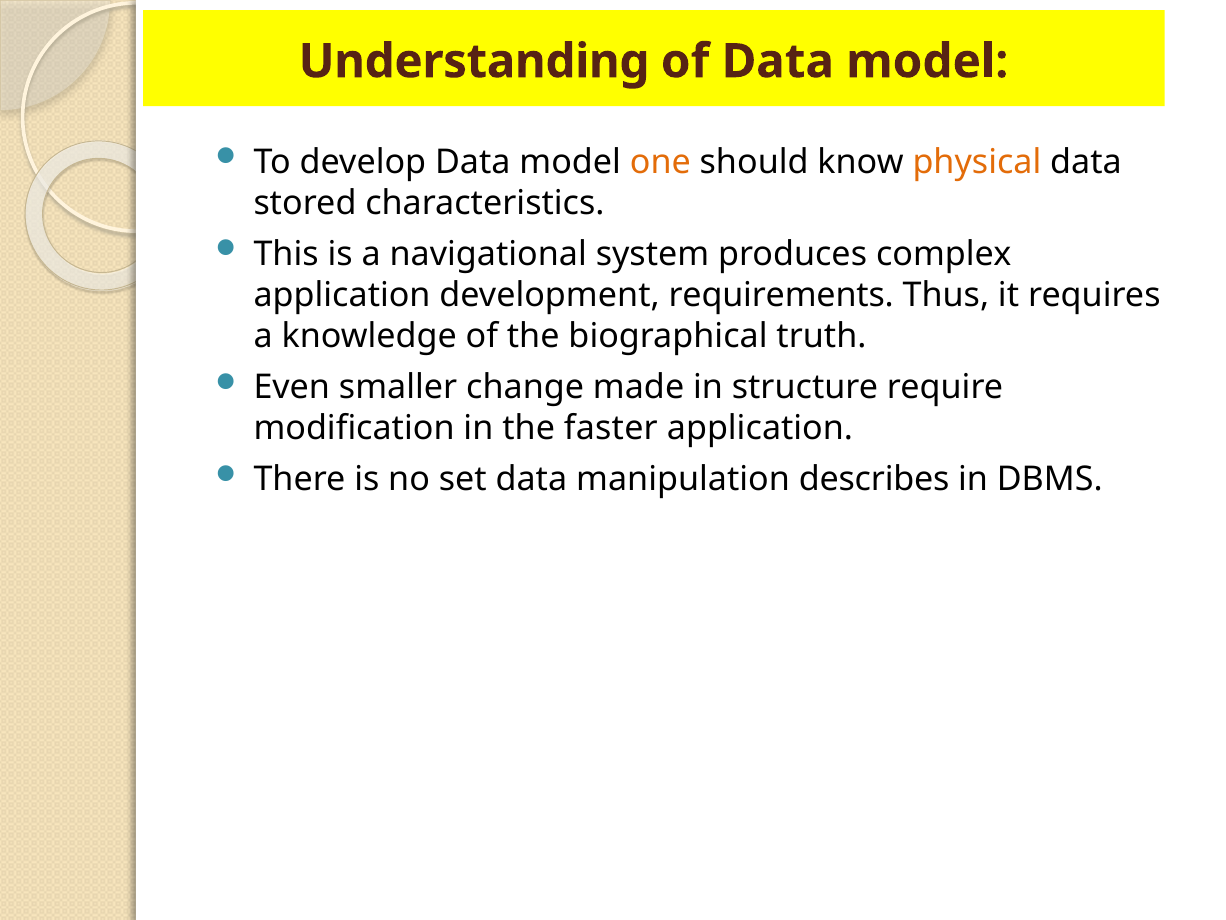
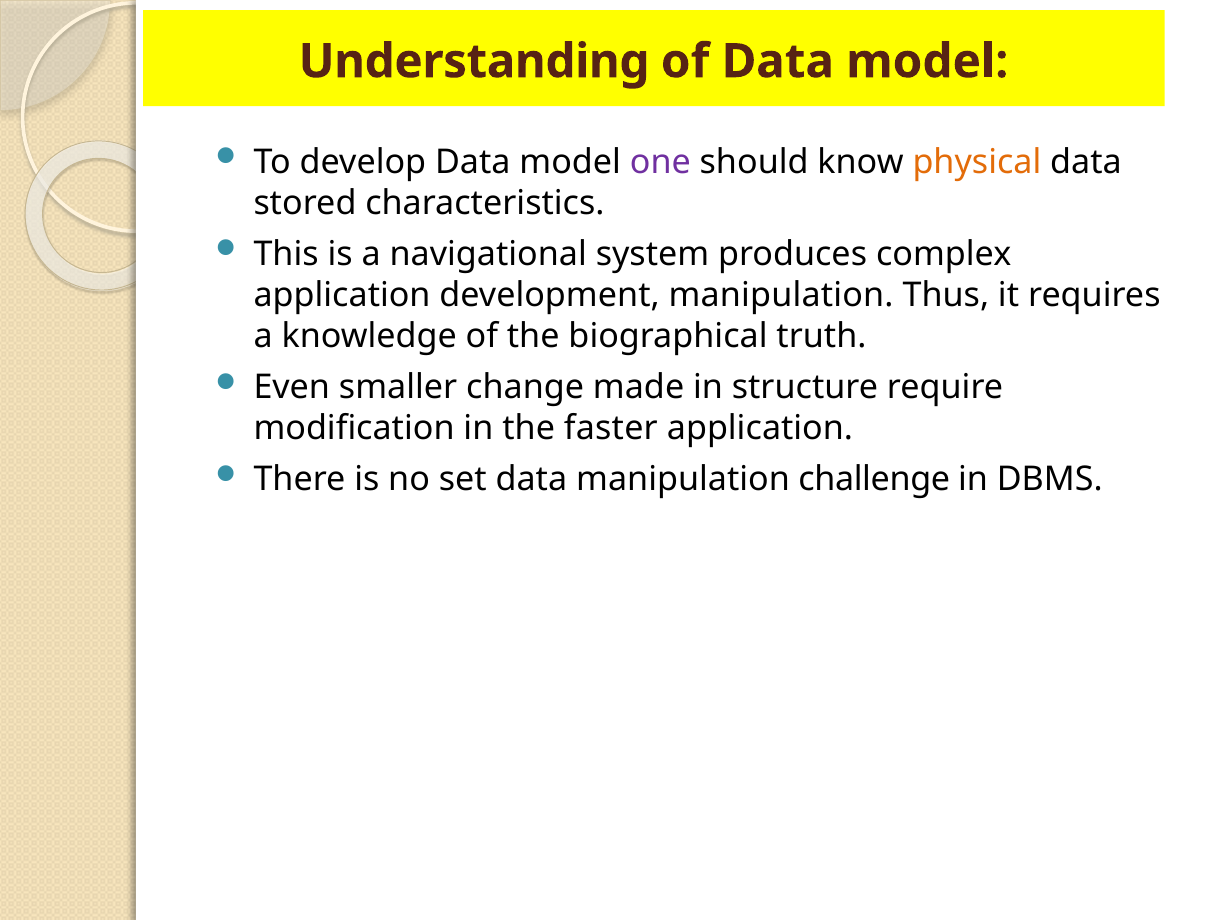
one colour: orange -> purple
development requirements: requirements -> manipulation
describes: describes -> challenge
